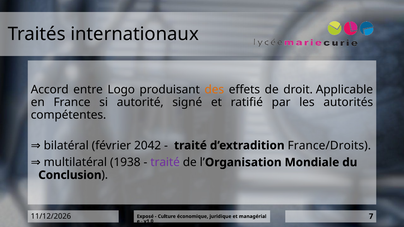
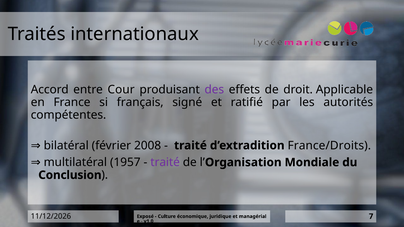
Logo: Logo -> Cour
des colour: orange -> purple
autorité: autorité -> français
2042: 2042 -> 2008
1938: 1938 -> 1957
